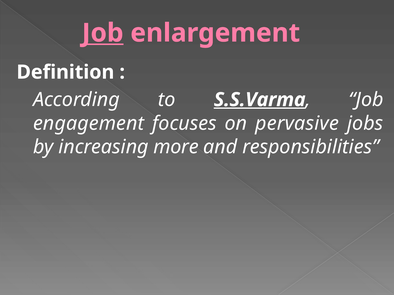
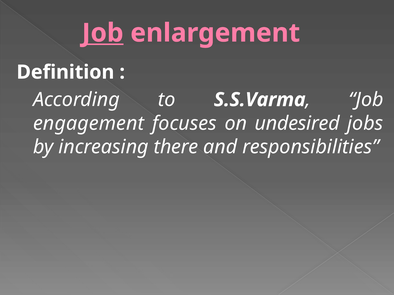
S.S.Varma underline: present -> none
pervasive: pervasive -> undesired
more: more -> there
